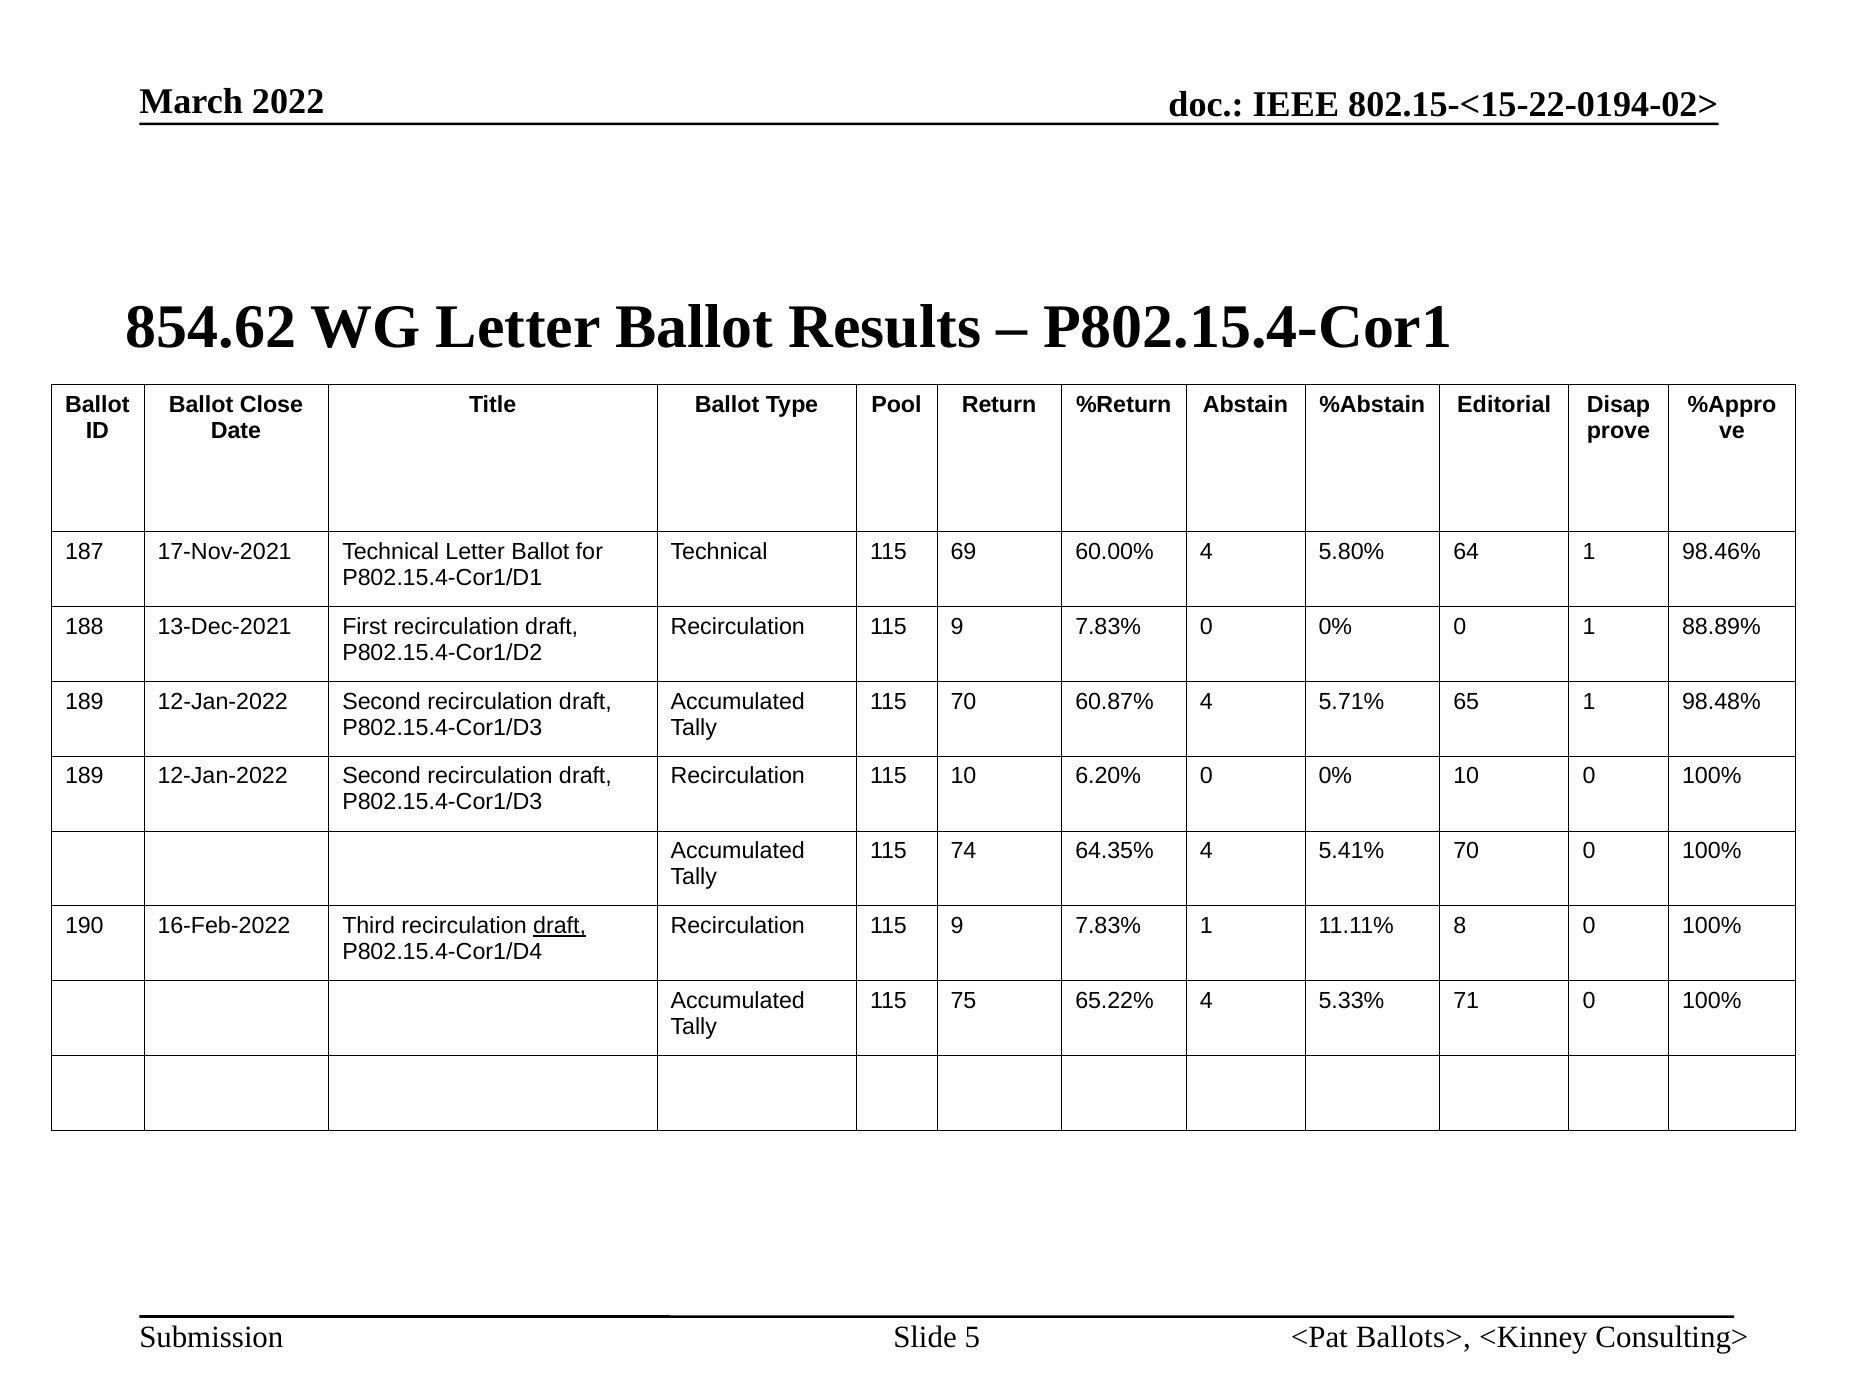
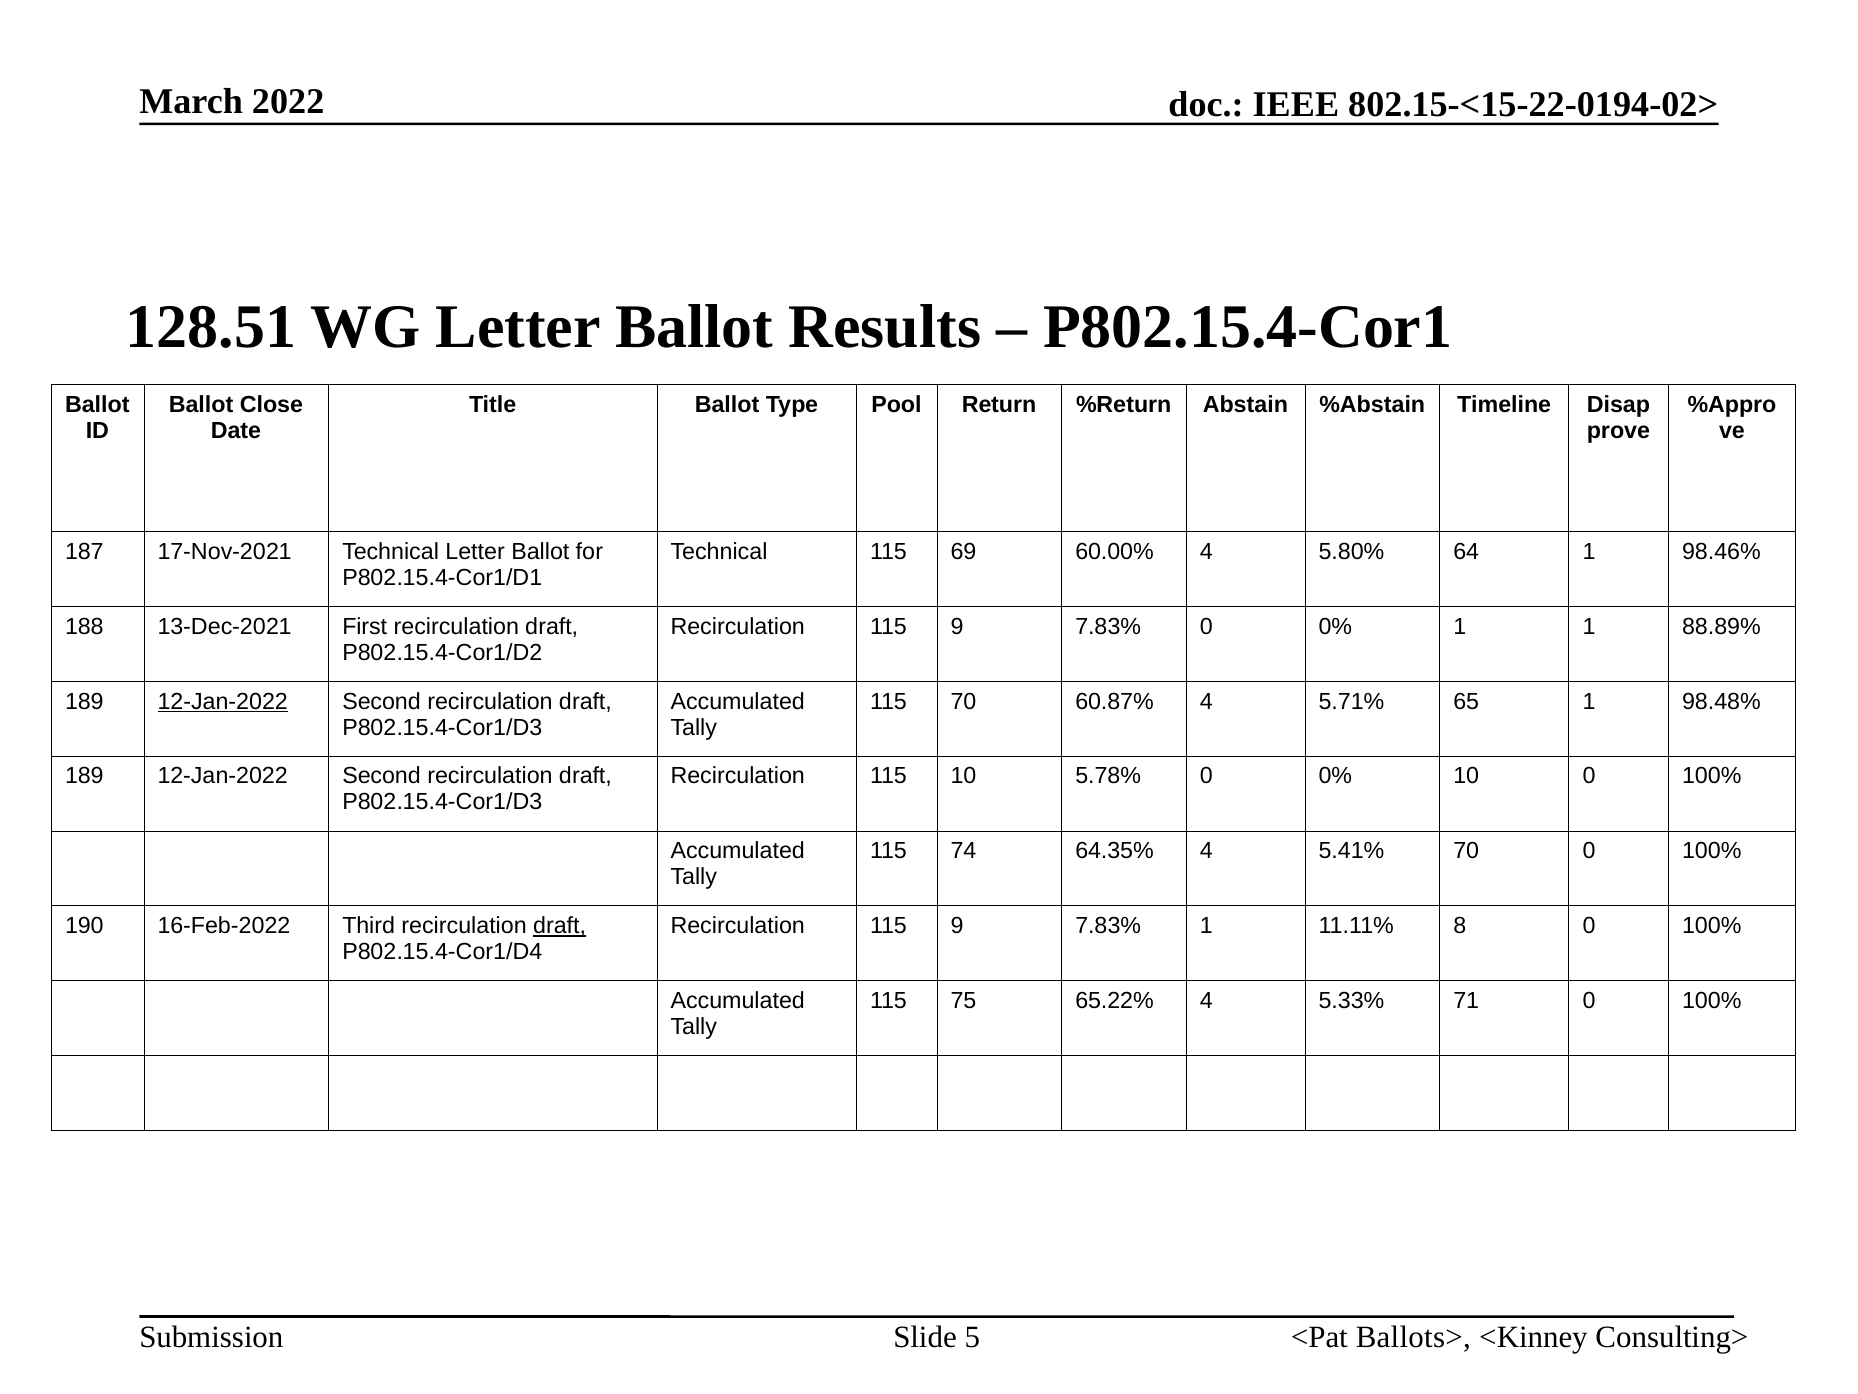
854.62: 854.62 -> 128.51
Editorial: Editorial -> Timeline
0% 0: 0 -> 1
12-Jan-2022 at (223, 701) underline: none -> present
6.20%: 6.20% -> 5.78%
